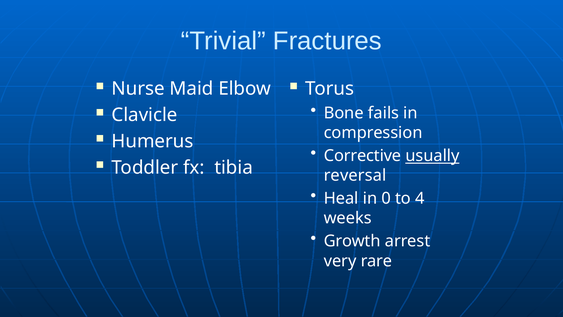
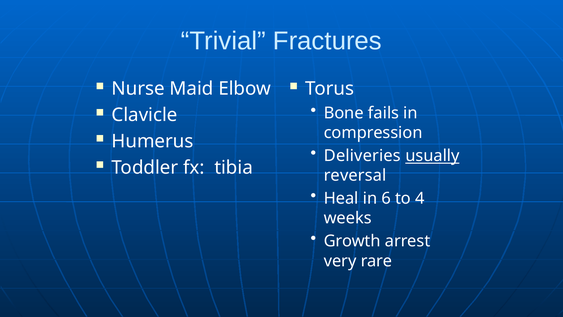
Corrective: Corrective -> Deliveries
0: 0 -> 6
